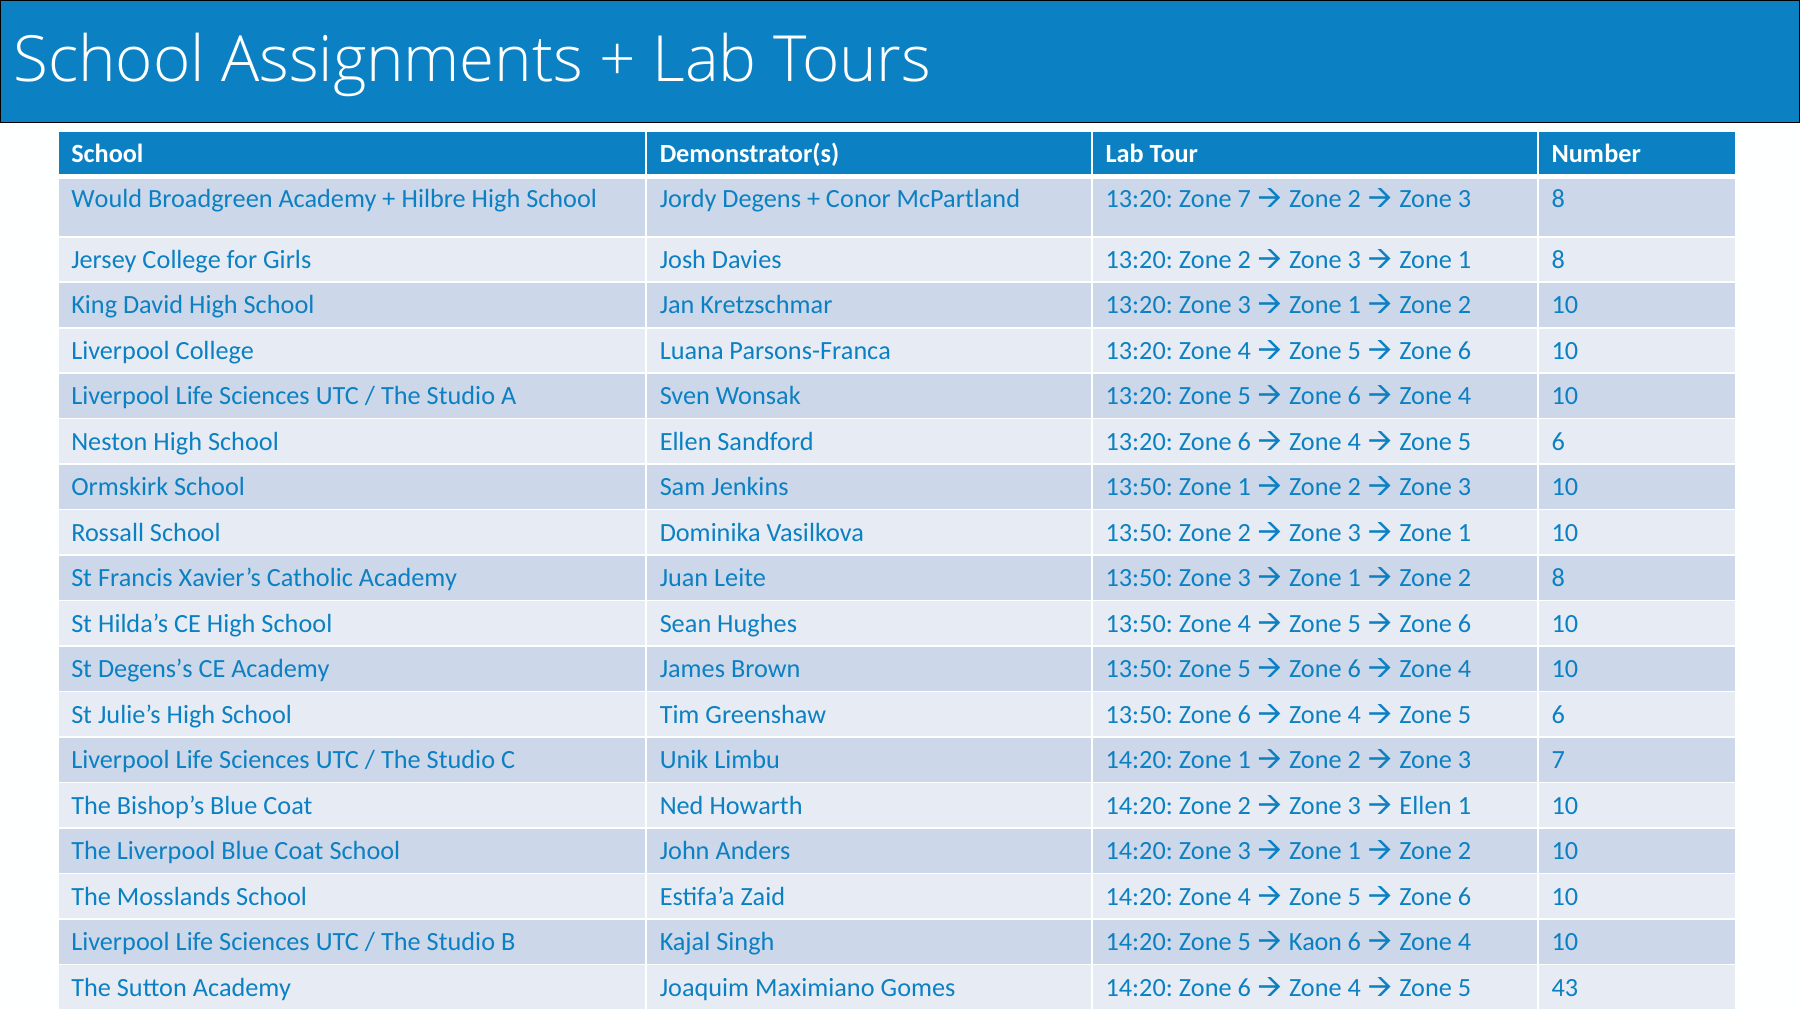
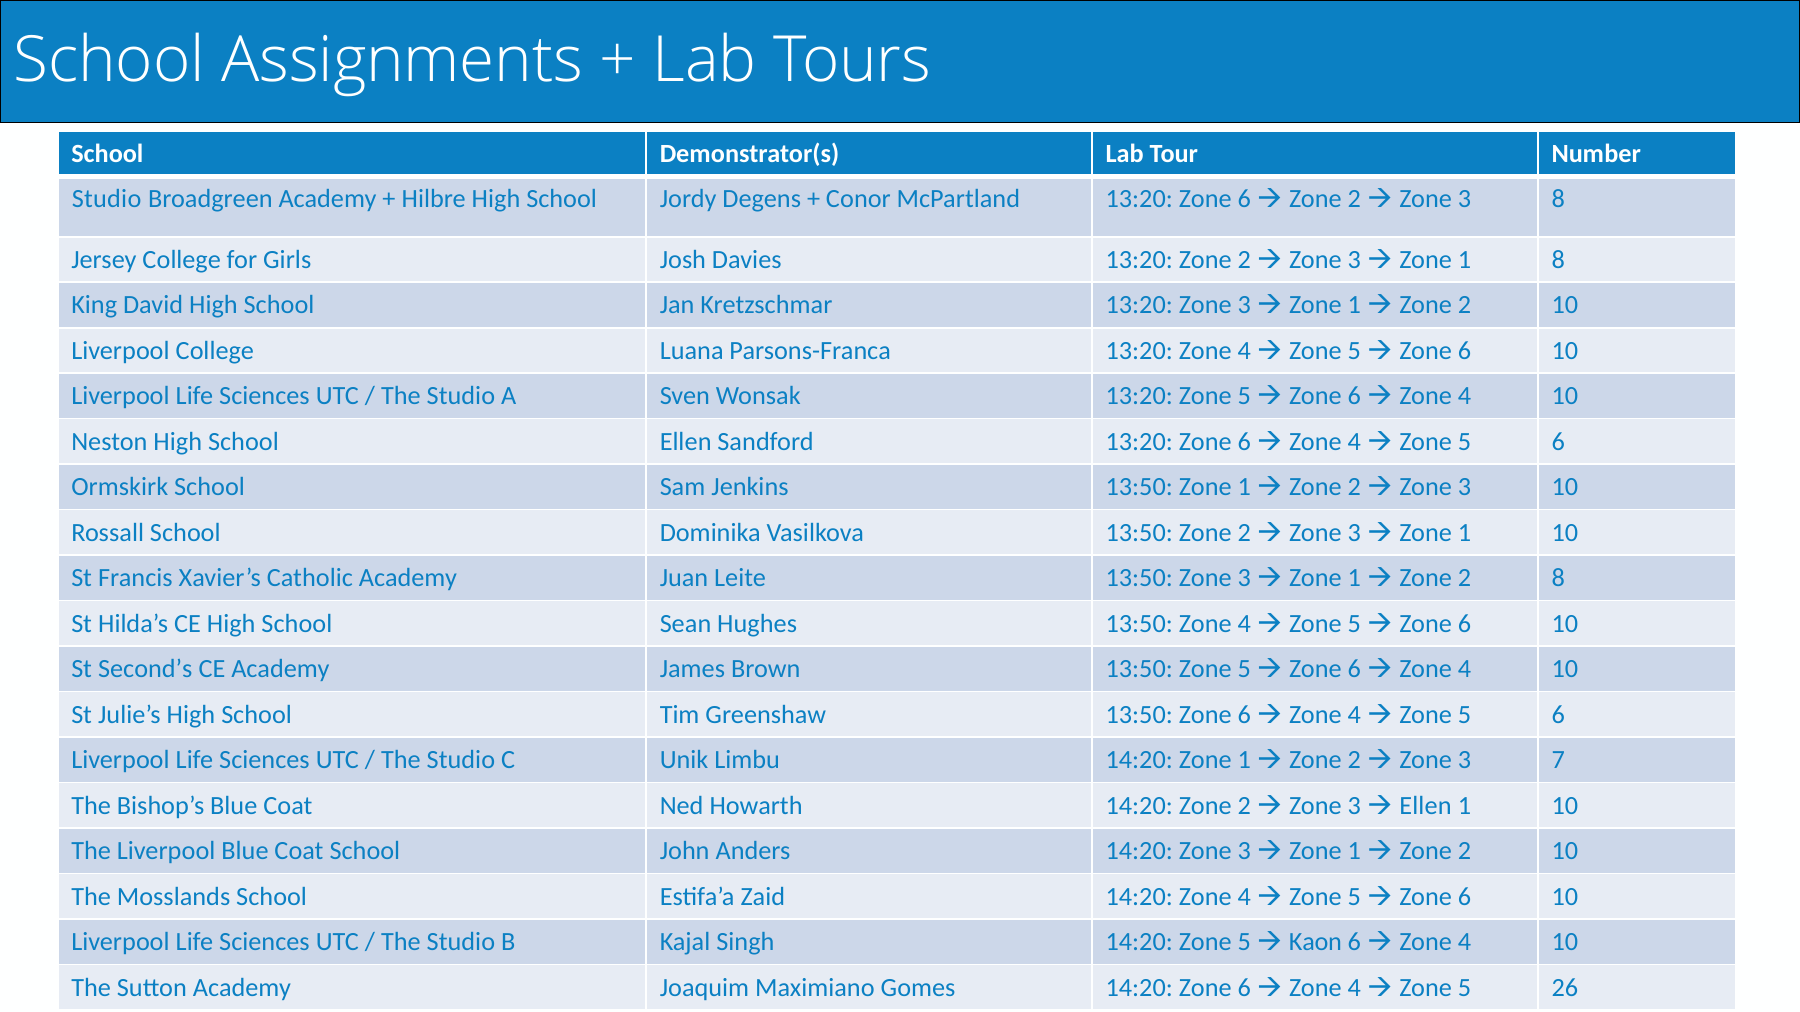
Would at (107, 199): Would -> Studio
McPartland 13:20 Zone 7: 7 -> 6
Degens’s: Degens’s -> Second’s
43: 43 -> 26
